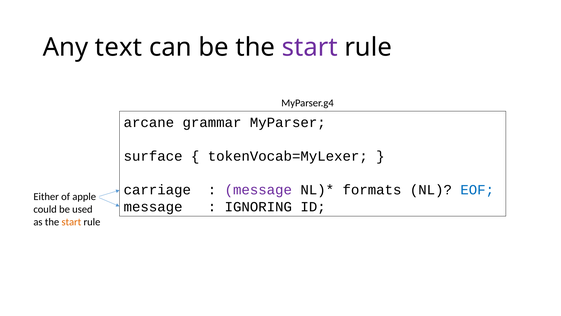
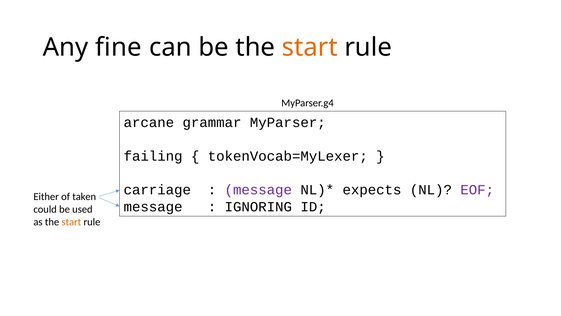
text: text -> fine
start at (310, 47) colour: purple -> orange
surface: surface -> failing
formats: formats -> expects
EOF colour: blue -> purple
apple: apple -> taken
